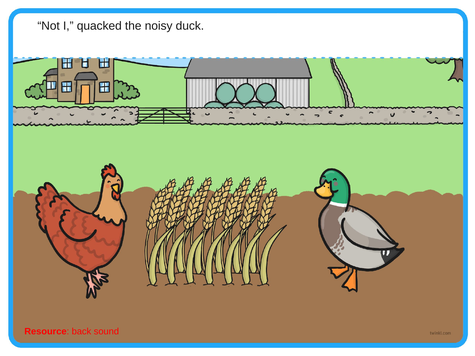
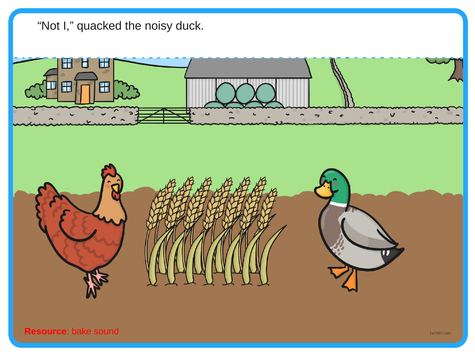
back: back -> bake
